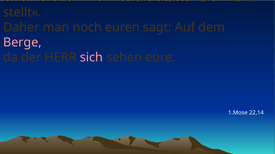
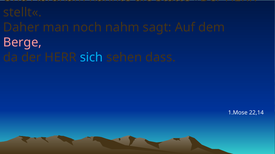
euren: euren -> nahm
sich colour: pink -> light blue
eure: eure -> dass
